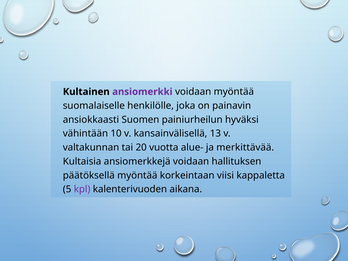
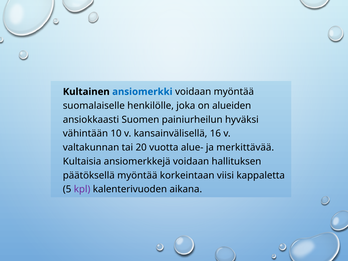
ansiomerkki colour: purple -> blue
painavin: painavin -> alueiden
13: 13 -> 16
